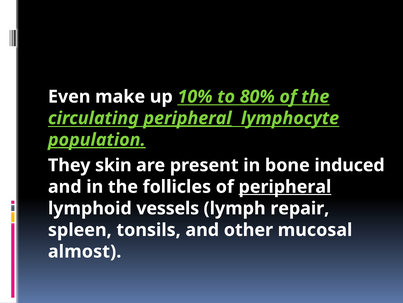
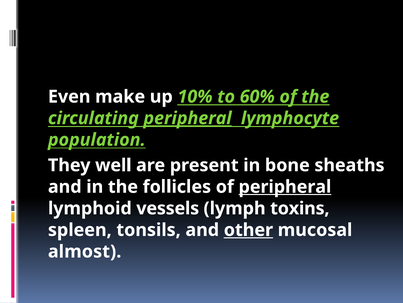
80%: 80% -> 60%
population underline: present -> none
skin: skin -> well
induced: induced -> sheaths
repair: repair -> toxins
other underline: none -> present
